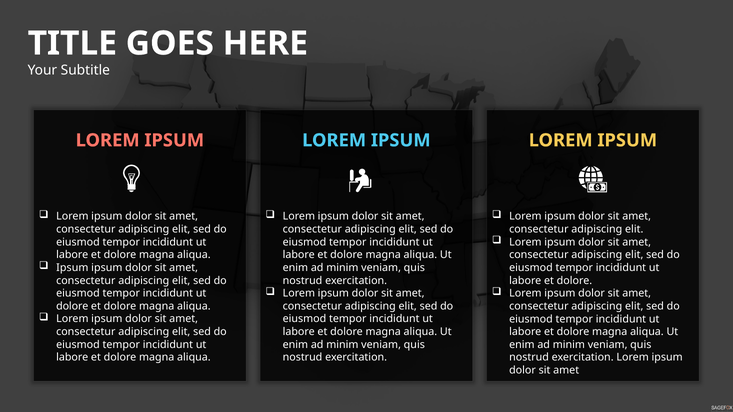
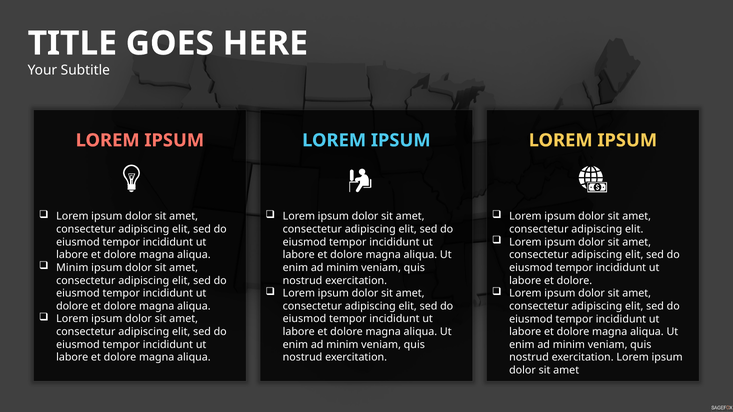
Ipsum at (72, 268): Ipsum -> Minim
